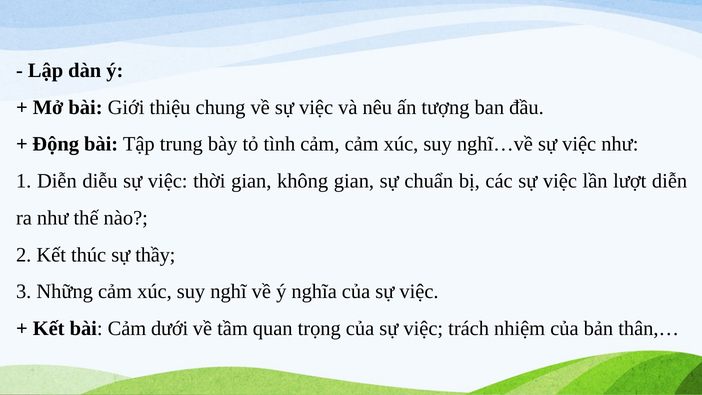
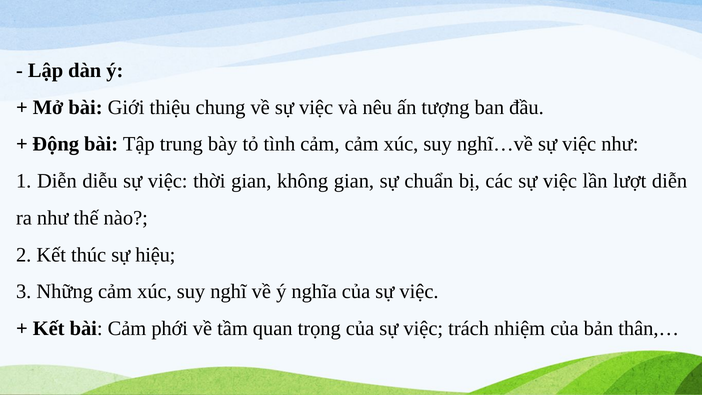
thầy: thầy -> hiệu
dưới: dưới -> phới
